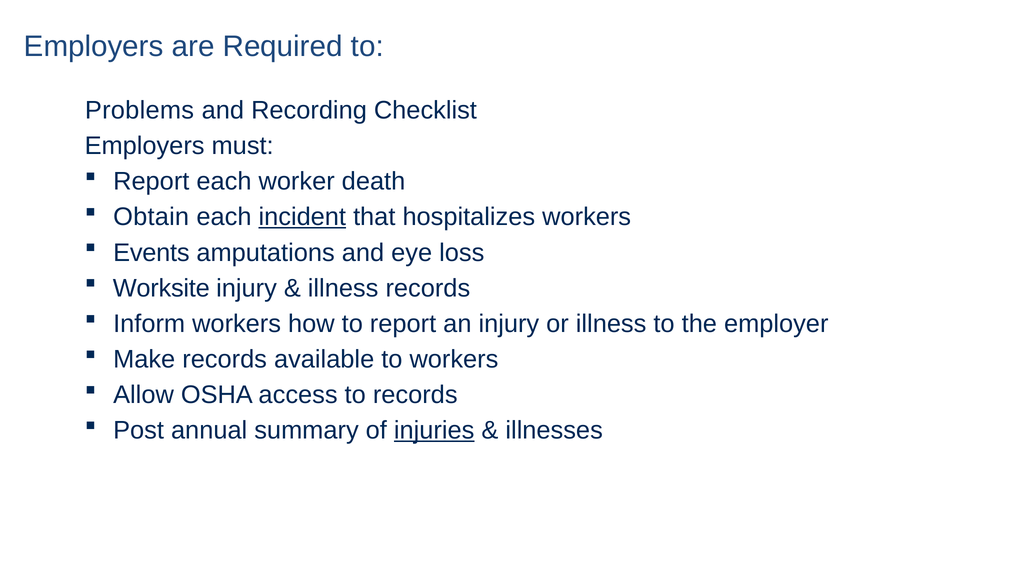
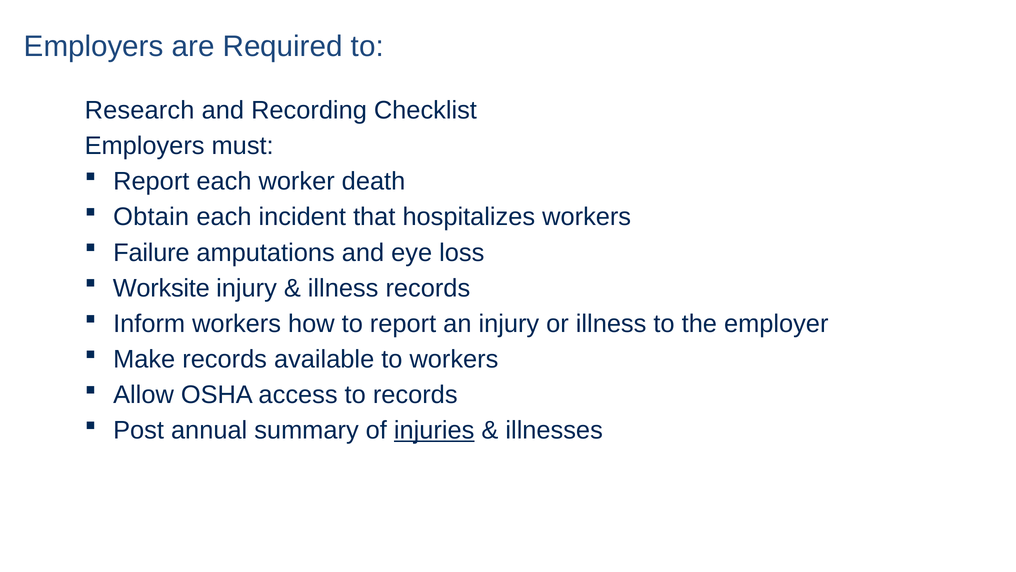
Problems: Problems -> Research
incident underline: present -> none
Events: Events -> Failure
